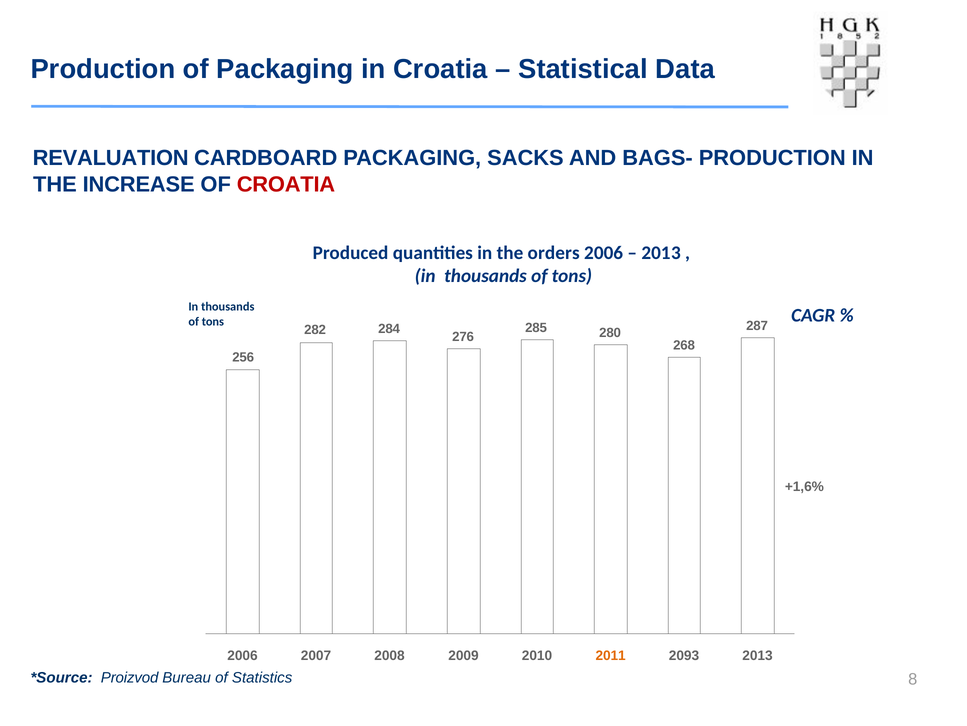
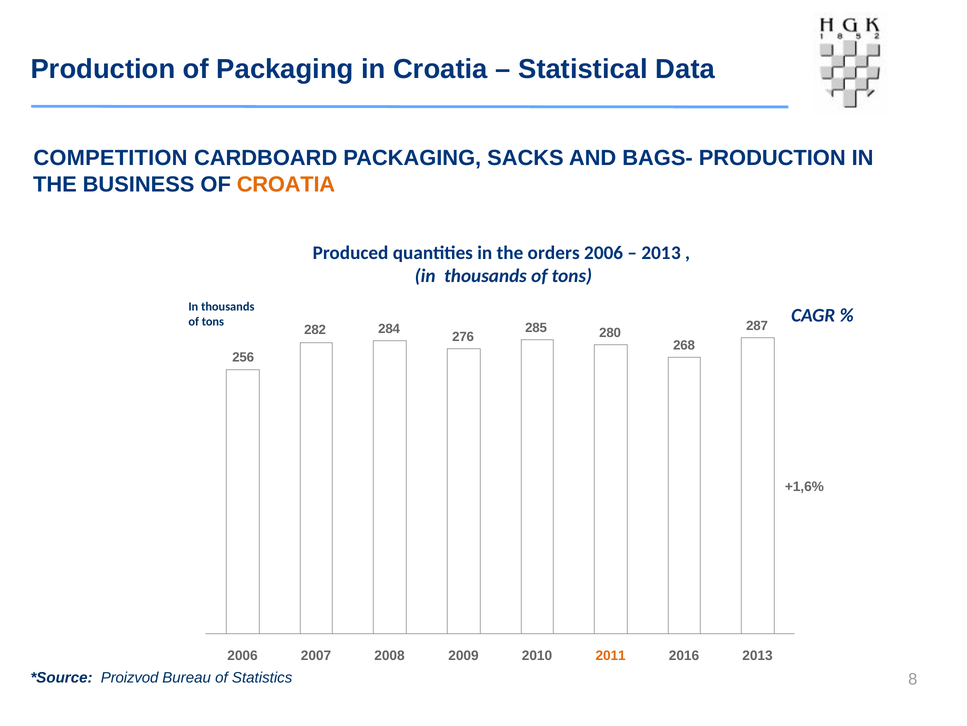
REVALUATION: REVALUATION -> COMPETITION
INCREASE: INCREASE -> BUSINESS
CROATIA at (286, 184) colour: red -> orange
2093: 2093 -> 2016
